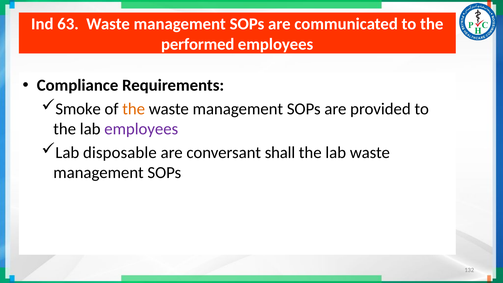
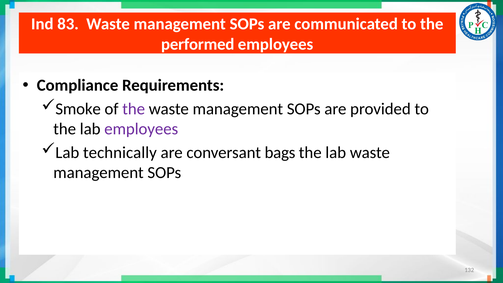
63: 63 -> 83
the at (134, 109) colour: orange -> purple
disposable: disposable -> technically
shall: shall -> bags
